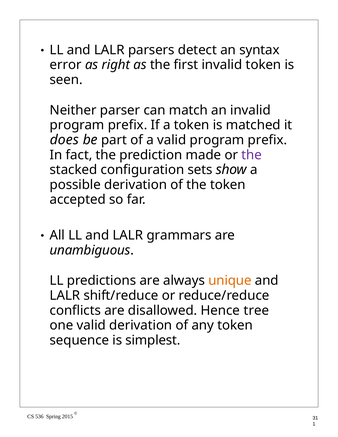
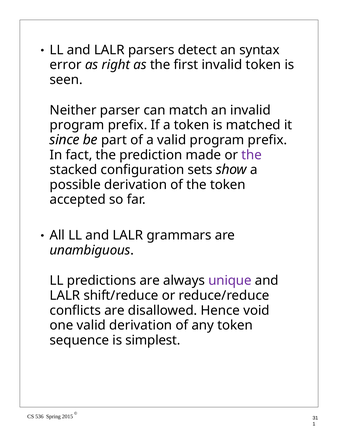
does: does -> since
unique colour: orange -> purple
tree: tree -> void
